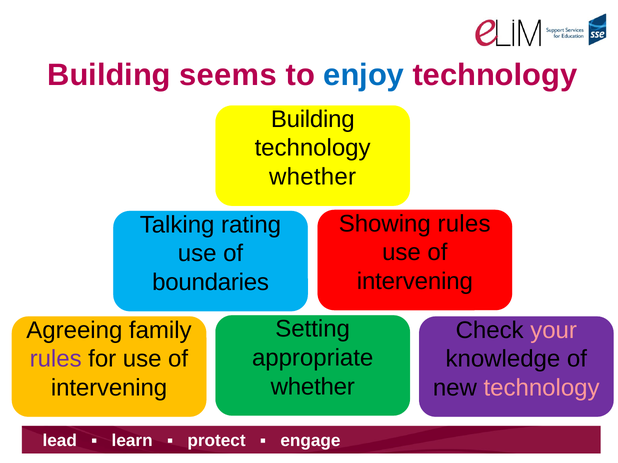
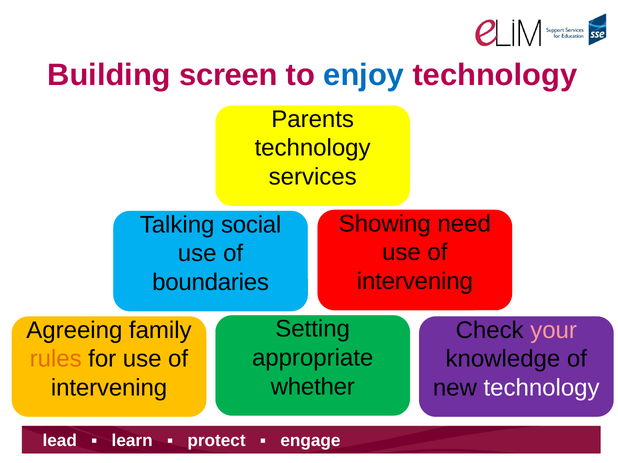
seems: seems -> screen
Building at (313, 119): Building -> Parents
whether at (313, 177): whether -> services
Showing rules: rules -> need
rating: rating -> social
rules at (56, 359) colour: purple -> orange
technology at (542, 388) colour: pink -> white
